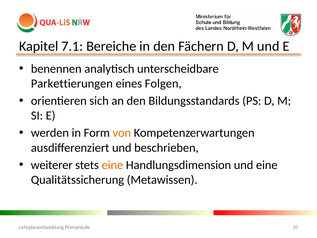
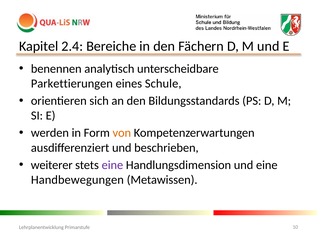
7.1: 7.1 -> 2.4
Folgen: Folgen -> Schule
eine at (112, 165) colour: orange -> purple
Qualitätssicherung: Qualitätssicherung -> Handbewegungen
